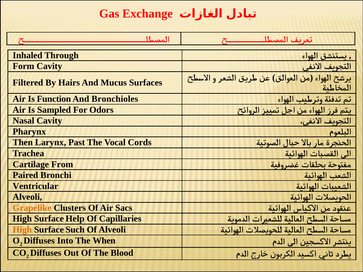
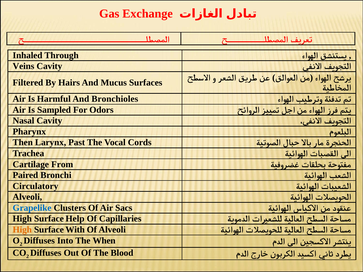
Form: Form -> Veins
Function: Function -> Harmful
Ventricular: Ventricular -> Circulatory
Grapelike colour: orange -> blue
Such: Such -> With
